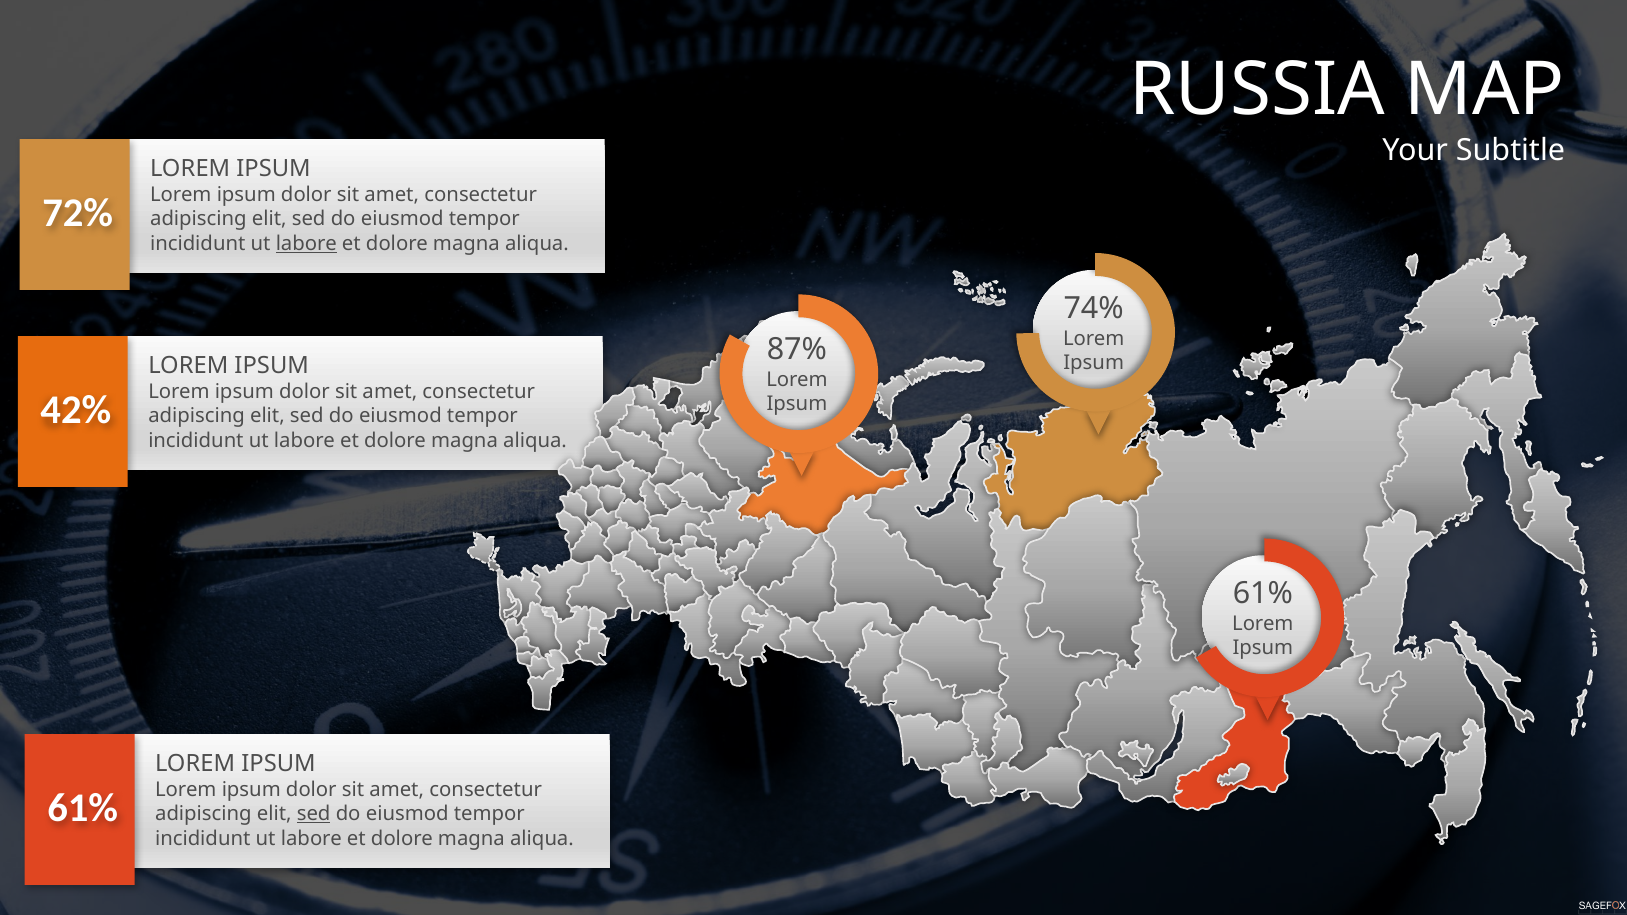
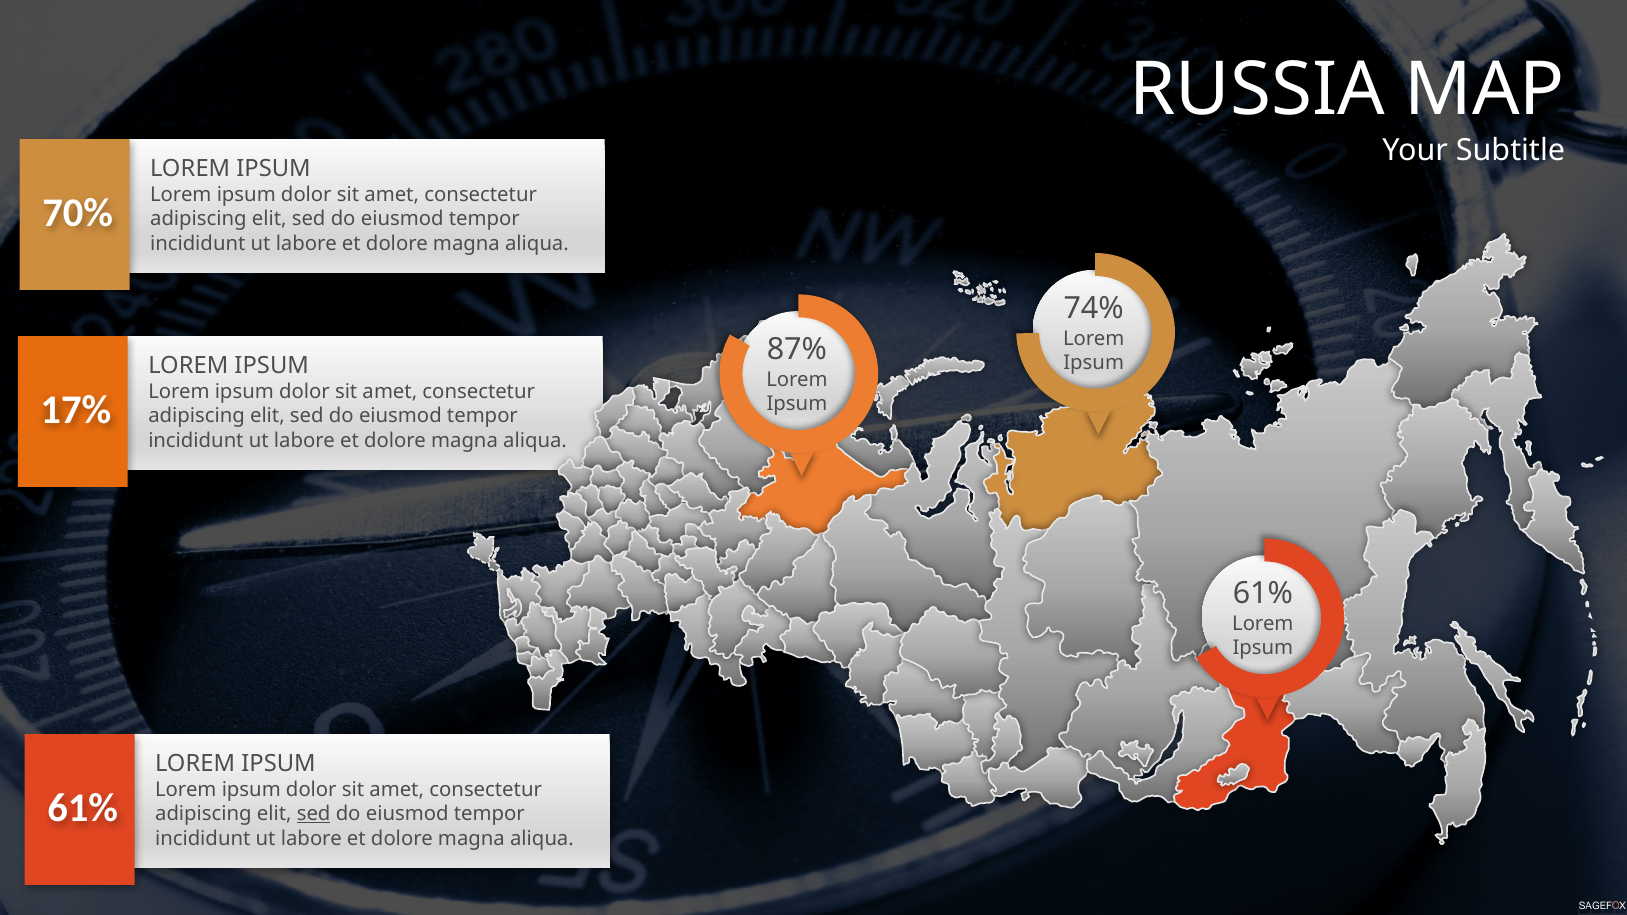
72%: 72% -> 70%
labore at (306, 244) underline: present -> none
42%: 42% -> 17%
